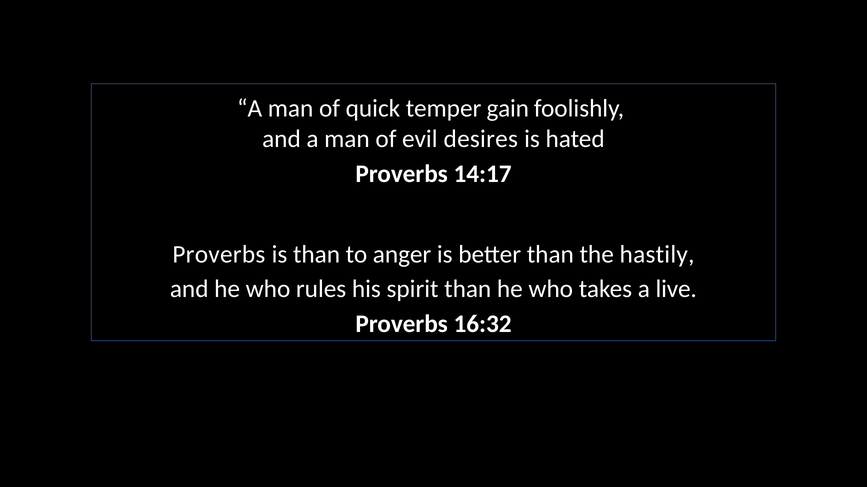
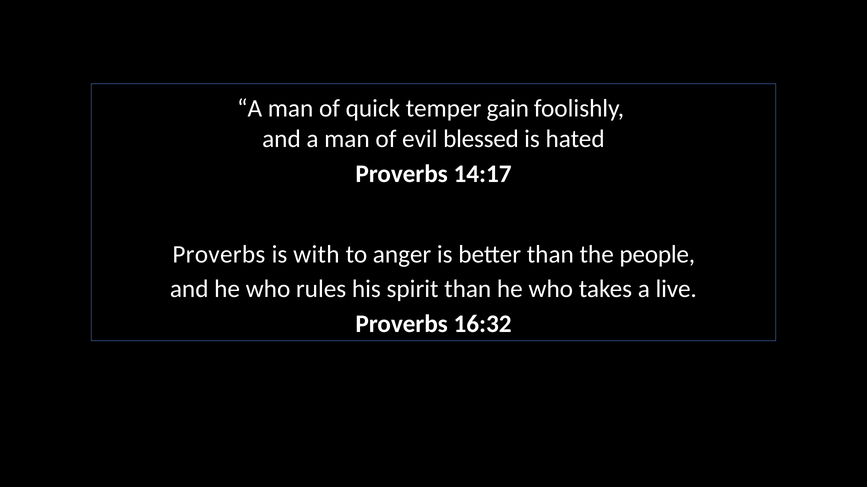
desires: desires -> blessed
is than: than -> with
hastily: hastily -> people
